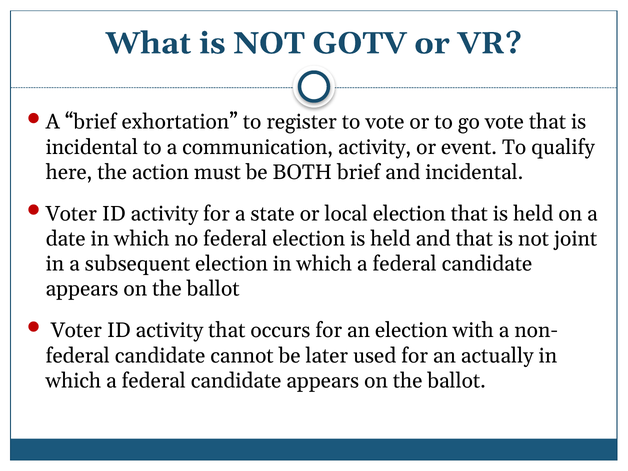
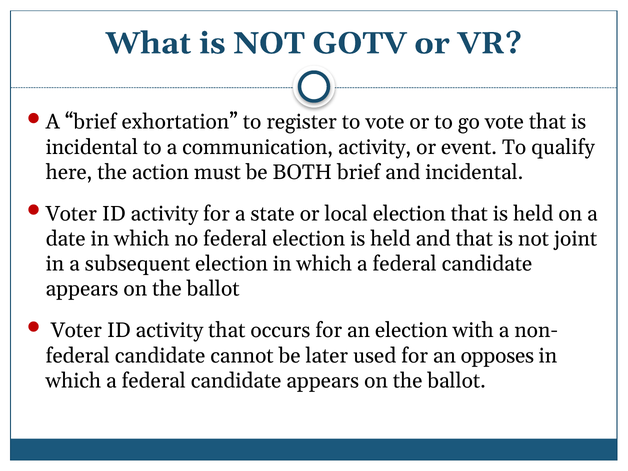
actually: actually -> opposes
